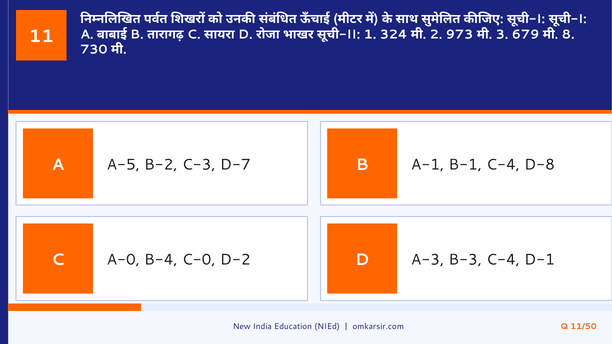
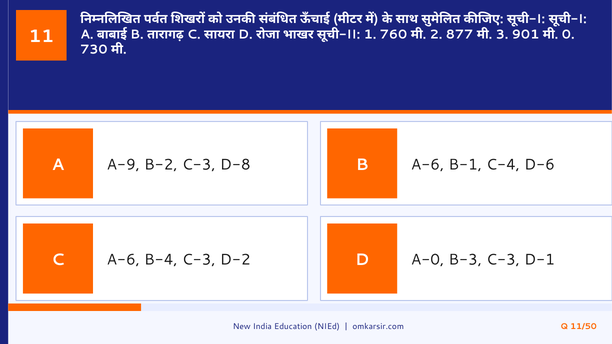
324: 324 -> 760
973: 973 -> 877
679: 679 -> 901
8: 8 -> 0
A-5: A-5 -> A-9
D-7: D-7 -> D-8
B A-1: A-1 -> A-6
D-8: D-8 -> D-6
C A-0: A-0 -> A-6
B-4 C-0: C-0 -> C-3
A-3: A-3 -> A-0
B-3 C-4: C-4 -> C-3
